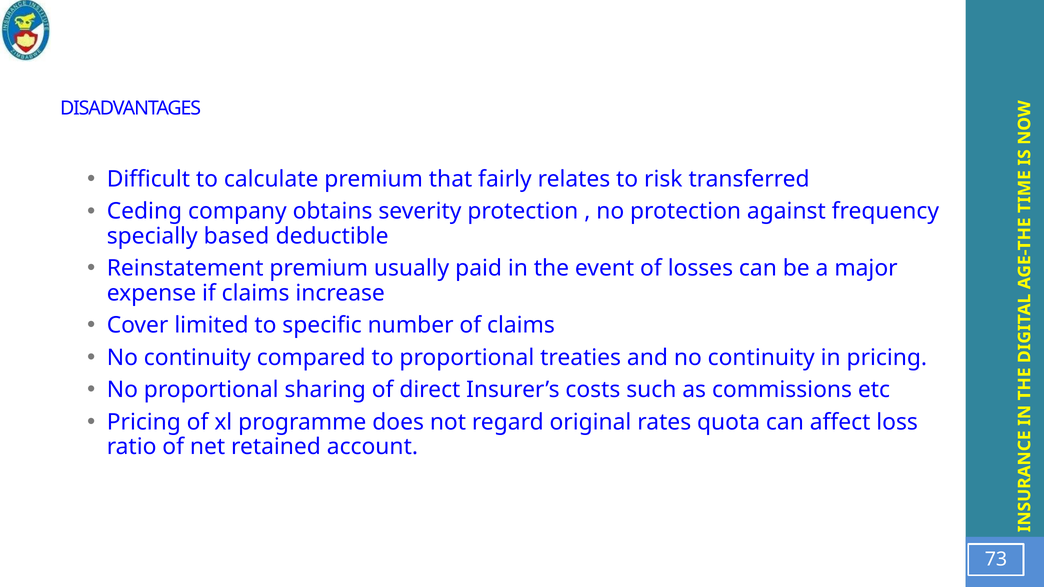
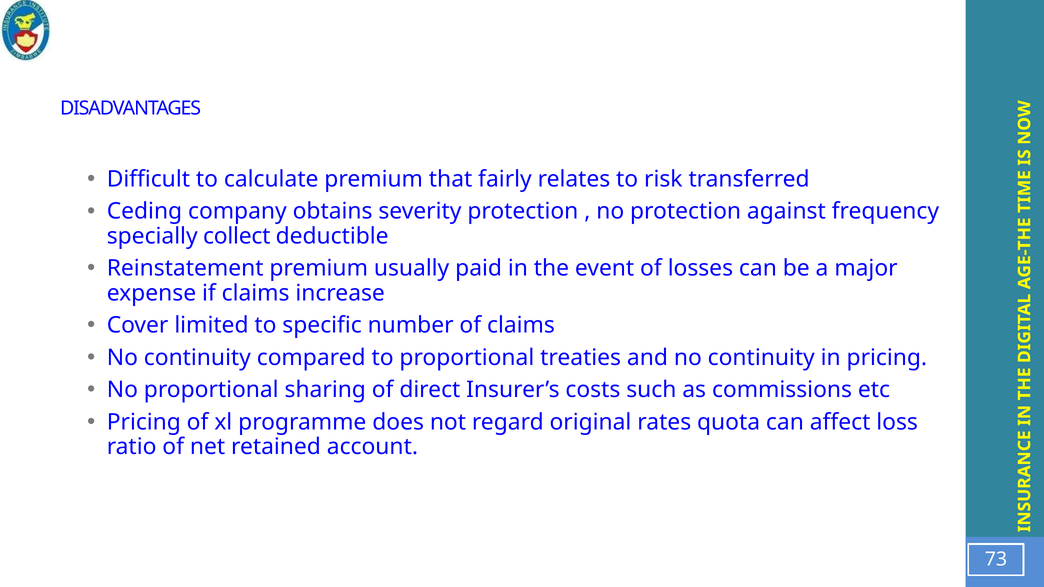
based: based -> collect
